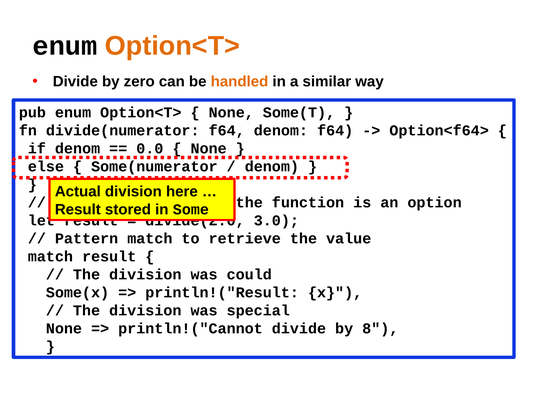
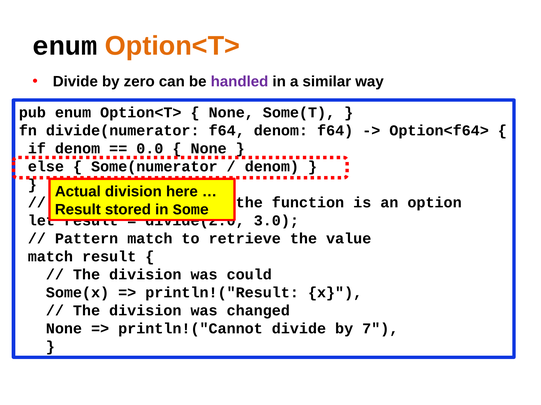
handled colour: orange -> purple
special: special -> changed
8: 8 -> 7
